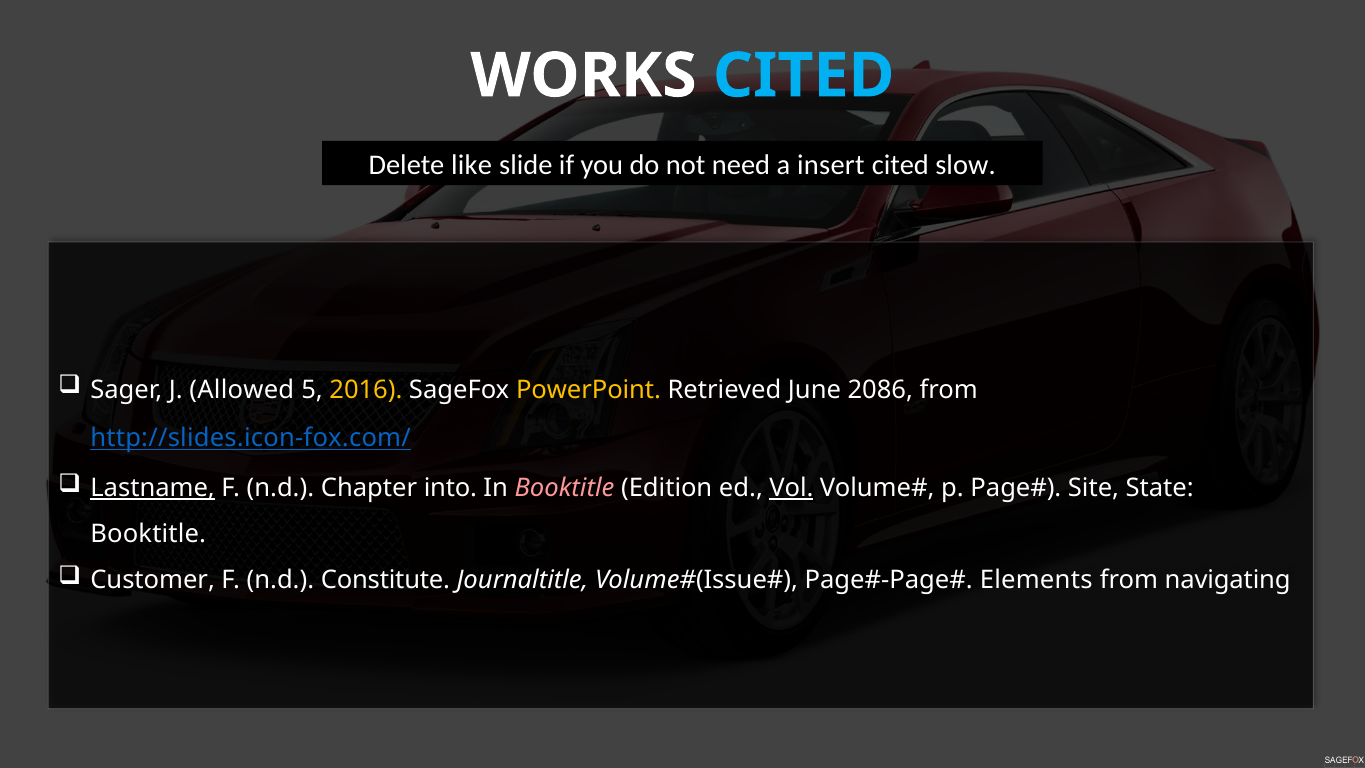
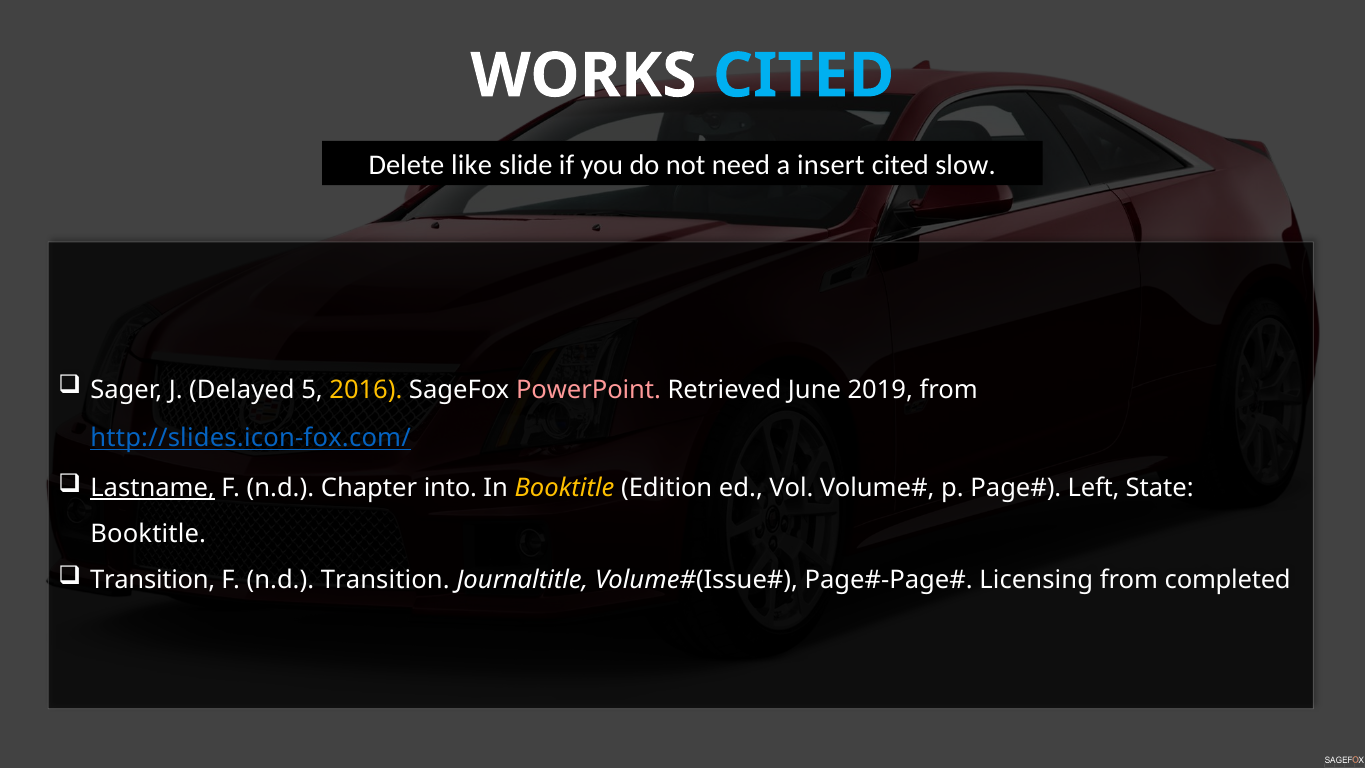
Allowed: Allowed -> Delayed
PowerPoint colour: yellow -> pink
2086: 2086 -> 2019
Booktitle at (565, 488) colour: pink -> yellow
Vol underline: present -> none
Site: Site -> Left
Customer at (153, 580): Customer -> Transition
n.d Constitute: Constitute -> Transition
Elements: Elements -> Licensing
navigating: navigating -> completed
